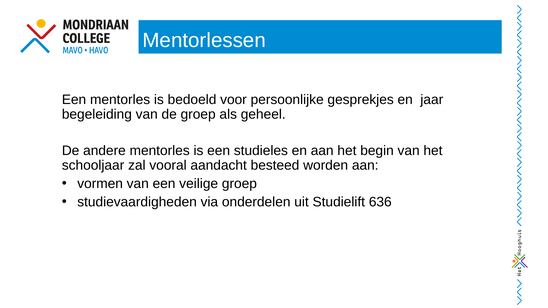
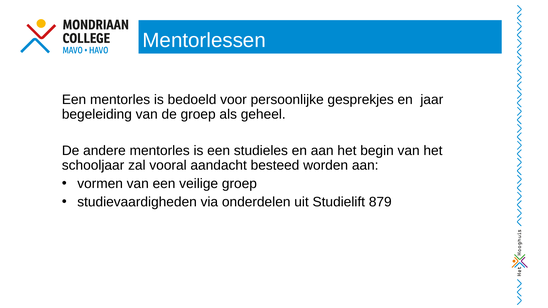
636: 636 -> 879
